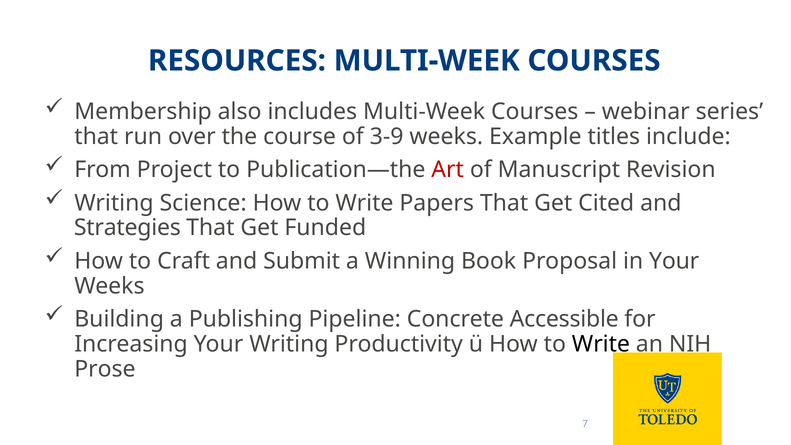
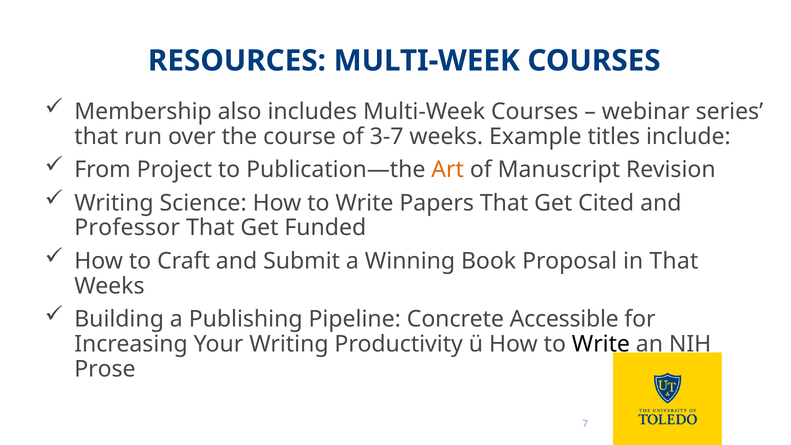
3-9: 3-9 -> 3-7
Art colour: red -> orange
Strategies: Strategies -> Professor
in Your: Your -> That
